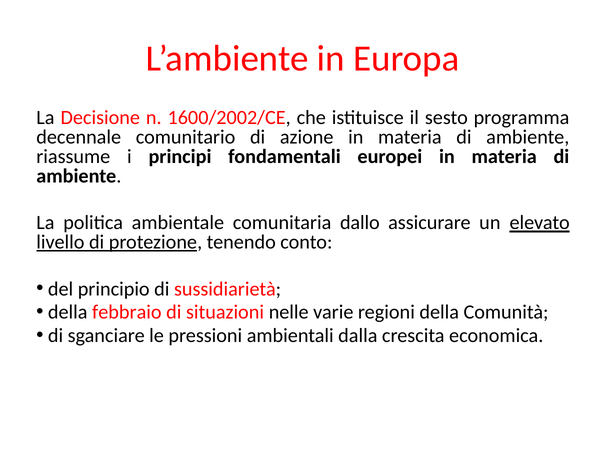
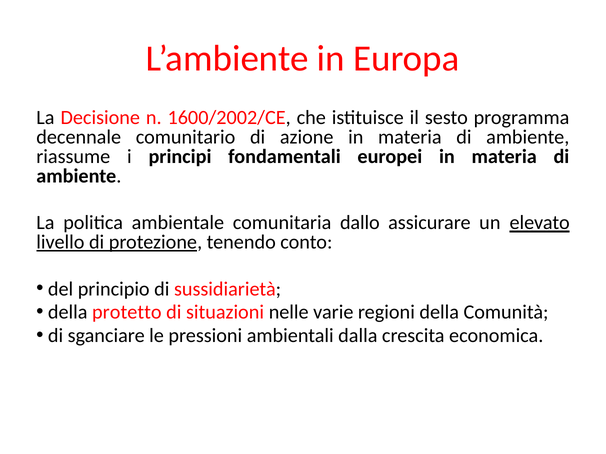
febbraio: febbraio -> protetto
